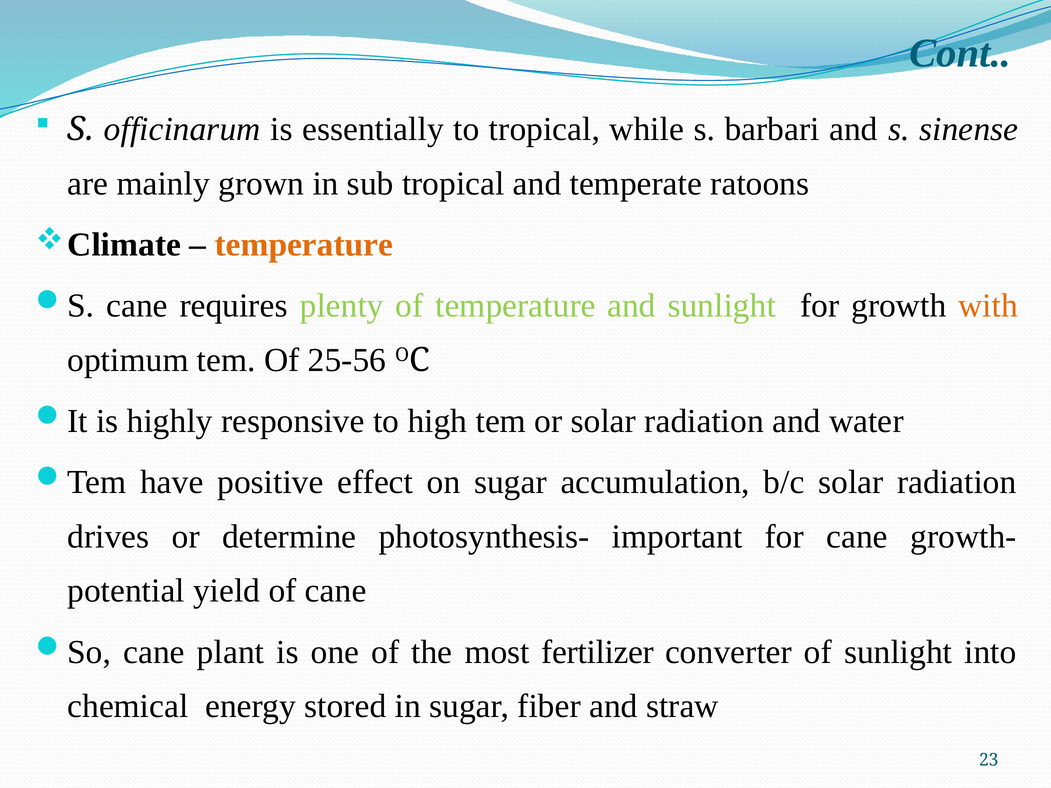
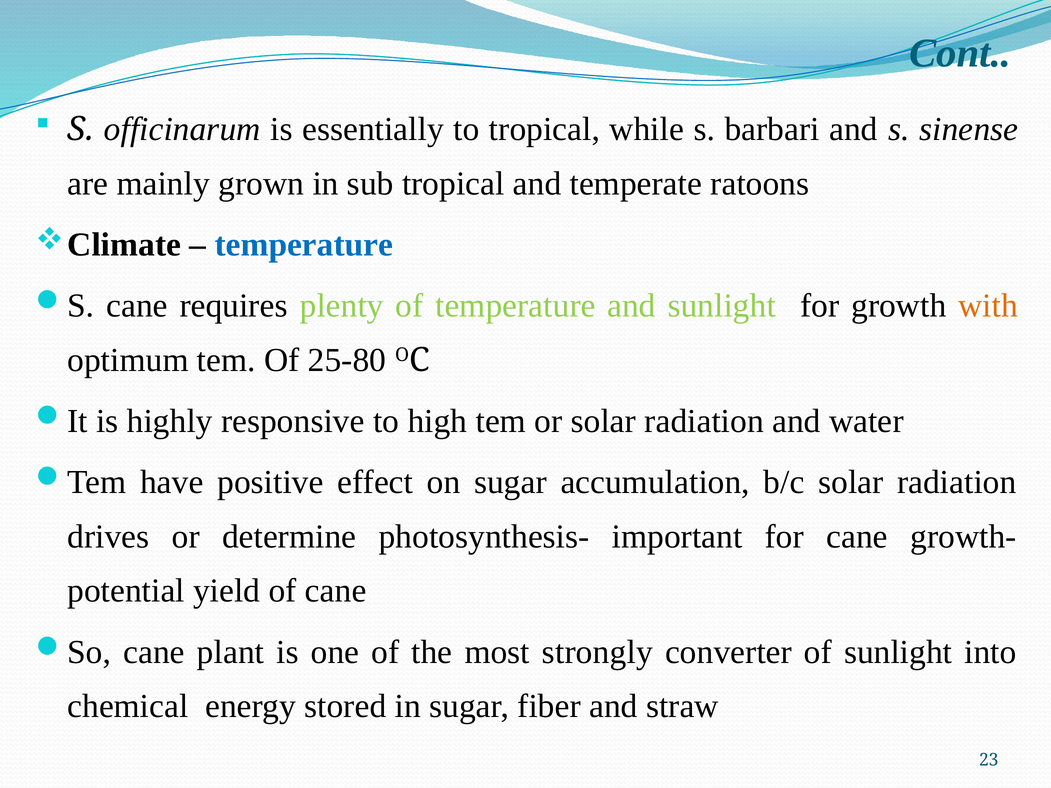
temperature at (304, 245) colour: orange -> blue
25-56: 25-56 -> 25-80
fertilizer: fertilizer -> strongly
